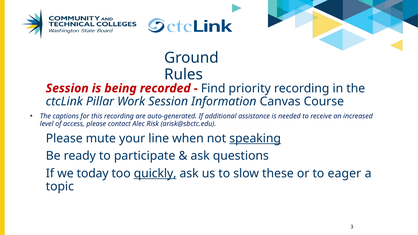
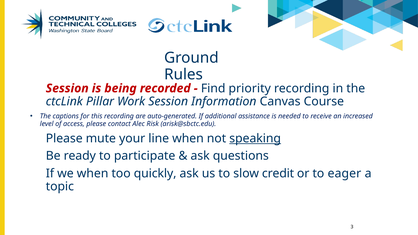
we today: today -> when
quickly underline: present -> none
these: these -> credit
